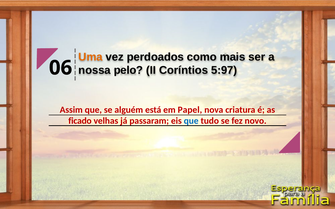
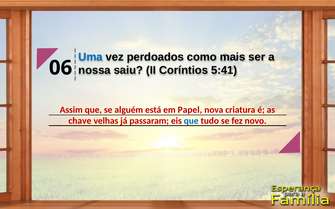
Uma colour: orange -> blue
pelo: pelo -> saiu
5:97: 5:97 -> 5:41
ficado: ficado -> chave
